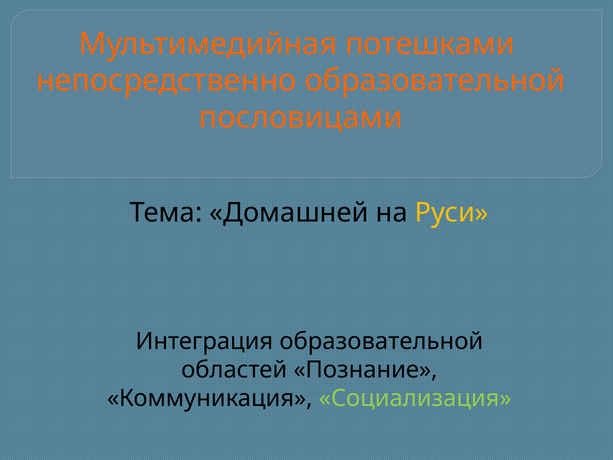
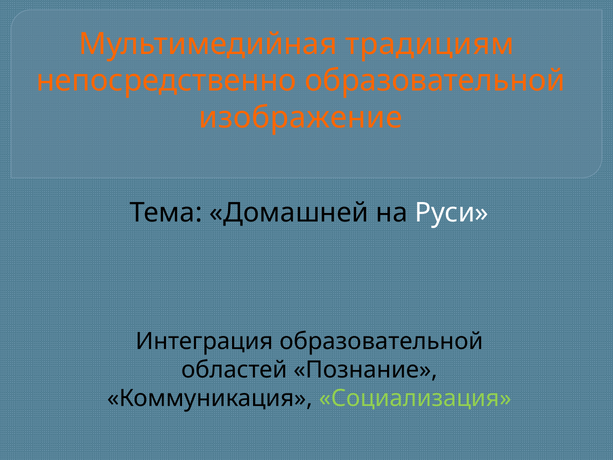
потешками: потешками -> традициям
пословицами: пословицами -> изображение
Руси colour: yellow -> white
